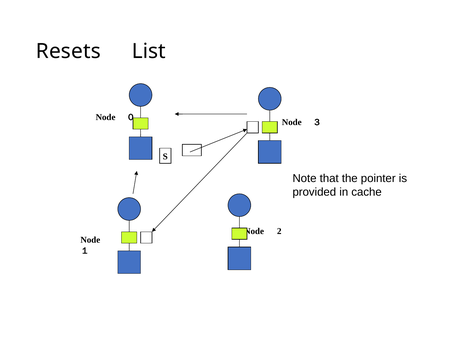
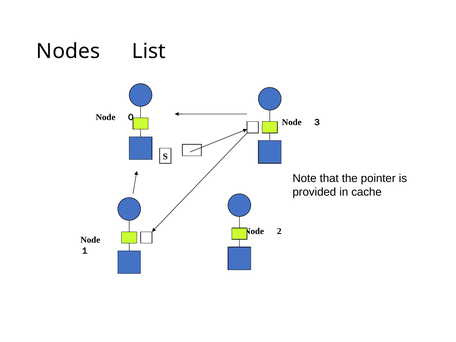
Resets: Resets -> Nodes
